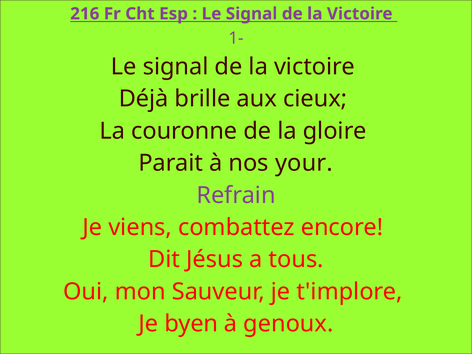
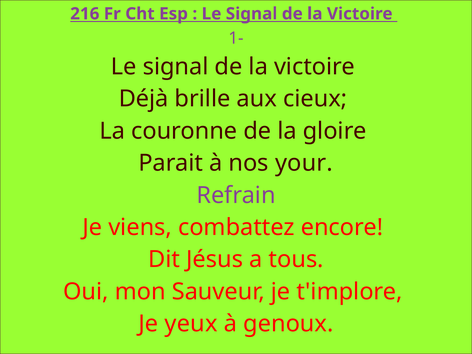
byen: byen -> yeux
